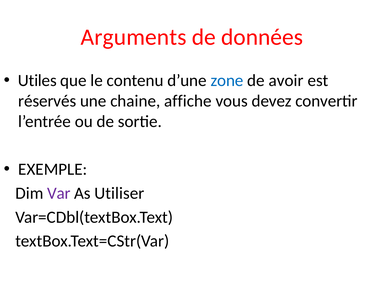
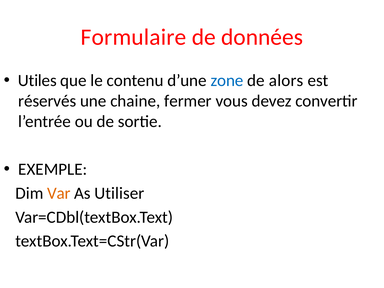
Arguments: Arguments -> Formulaire
avoir: avoir -> alors
affiche: affiche -> fermer
Var colour: purple -> orange
